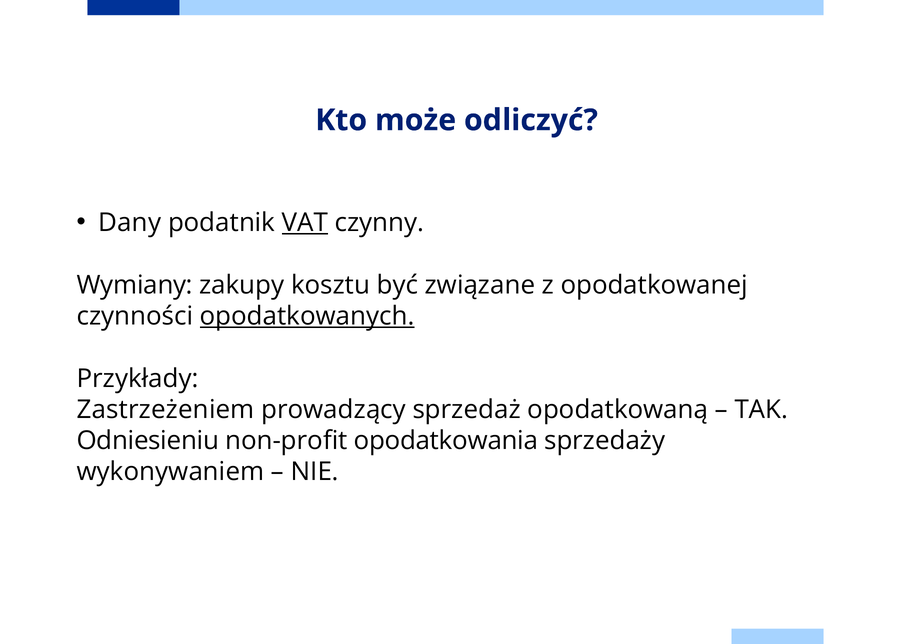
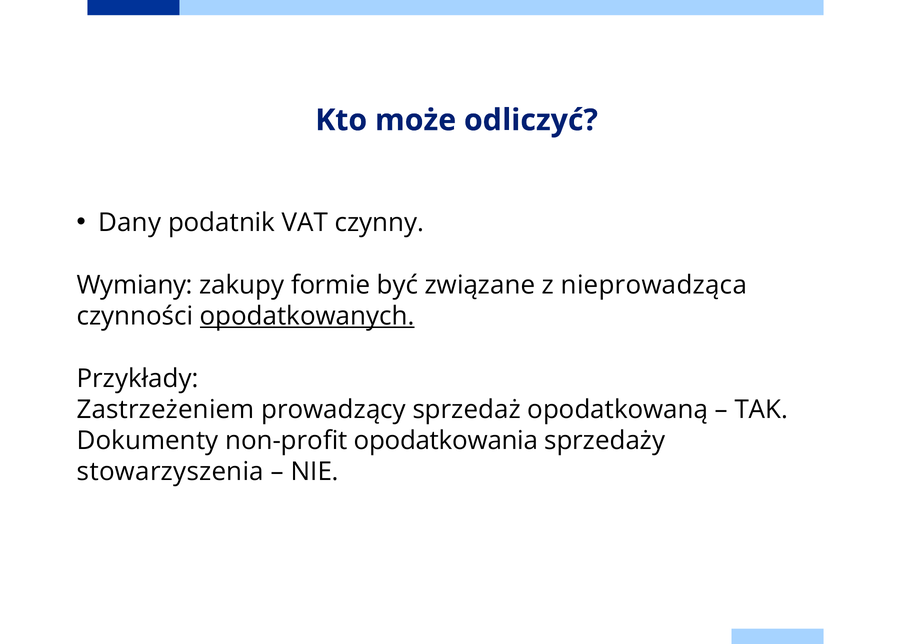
VAT underline: present -> none
kosztu: kosztu -> formie
opodatkowanej: opodatkowanej -> nieprowadząca
Odniesieniu: Odniesieniu -> Dokumenty
wykonywaniem: wykonywaniem -> stowarzyszenia
